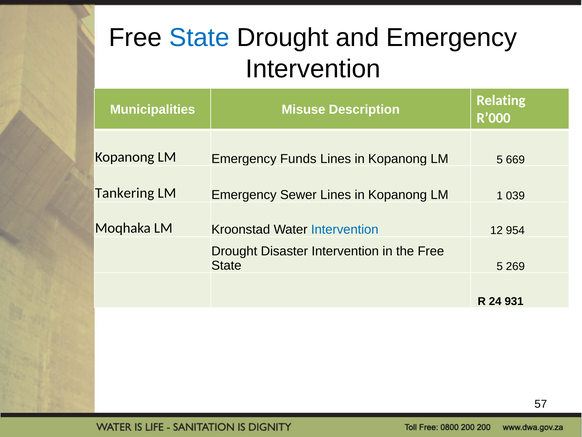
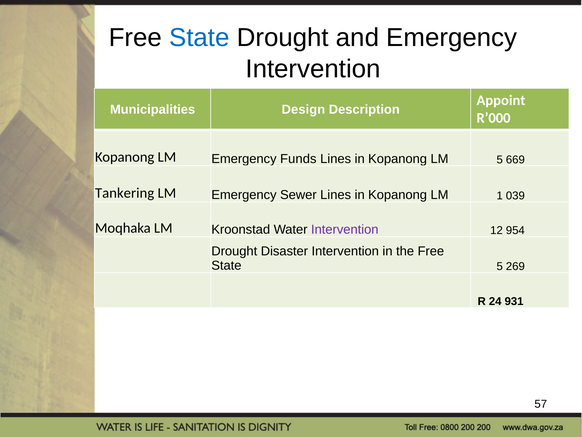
Relating: Relating -> Appoint
Misuse: Misuse -> Design
Intervention at (345, 229) colour: blue -> purple
